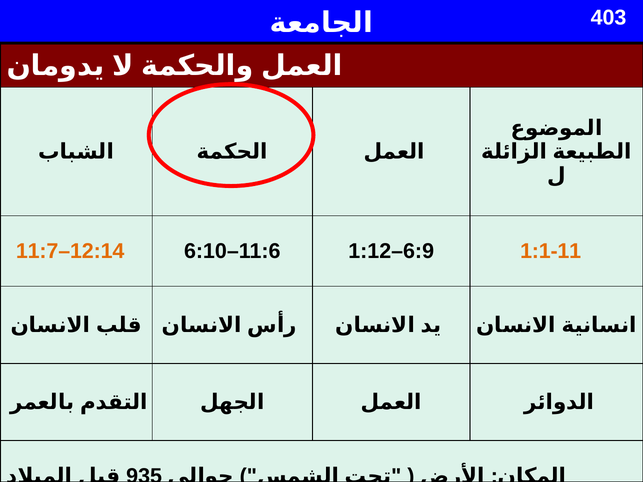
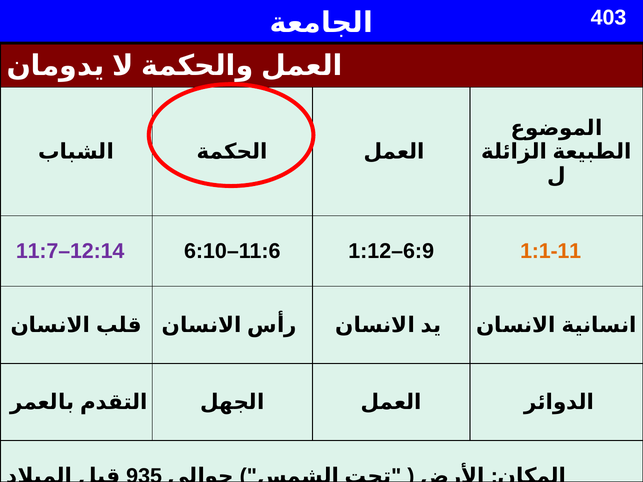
11:7–12:14 colour: orange -> purple
